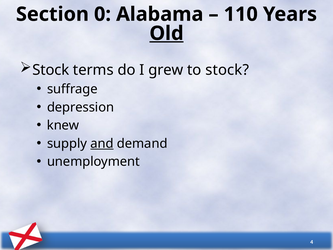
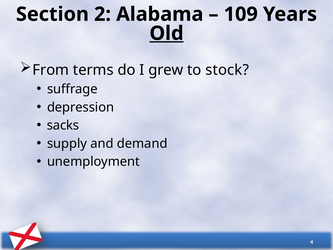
0: 0 -> 2
110: 110 -> 109
Stock at (51, 70): Stock -> From
knew: knew -> sacks
and underline: present -> none
